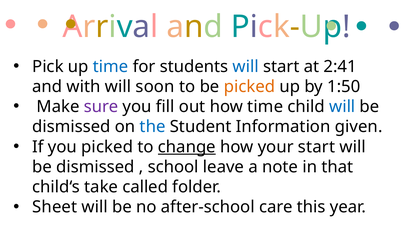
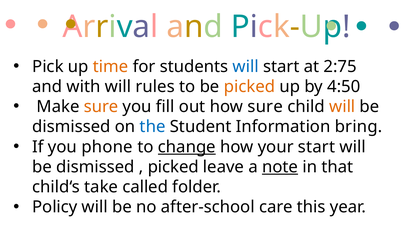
time at (111, 67) colour: blue -> orange
2:41: 2:41 -> 2:75
soon: soon -> rules
1:50: 1:50 -> 4:50
sure at (101, 107) colour: purple -> orange
how time: time -> sure
will at (342, 107) colour: blue -> orange
given: given -> bring
you picked: picked -> phone
school at (173, 167): school -> picked
note underline: none -> present
Sheet: Sheet -> Policy
